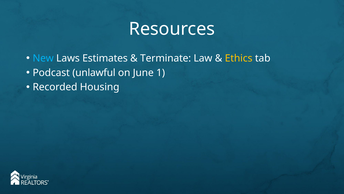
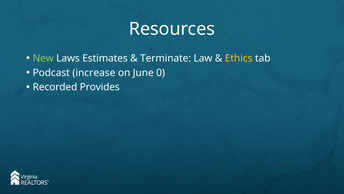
New colour: light blue -> light green
unlawful: unlawful -> increase
1: 1 -> 0
Housing: Housing -> Provides
